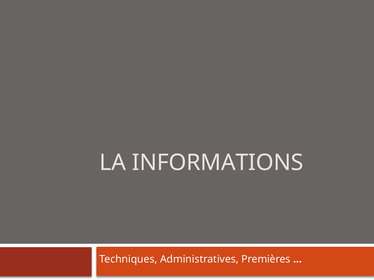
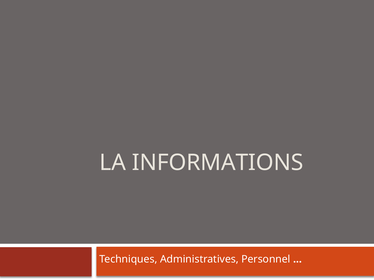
Premières: Premières -> Personnel
